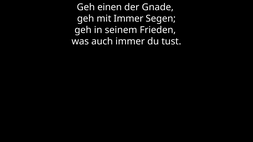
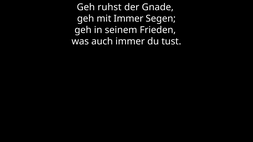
einen: einen -> ruhst
